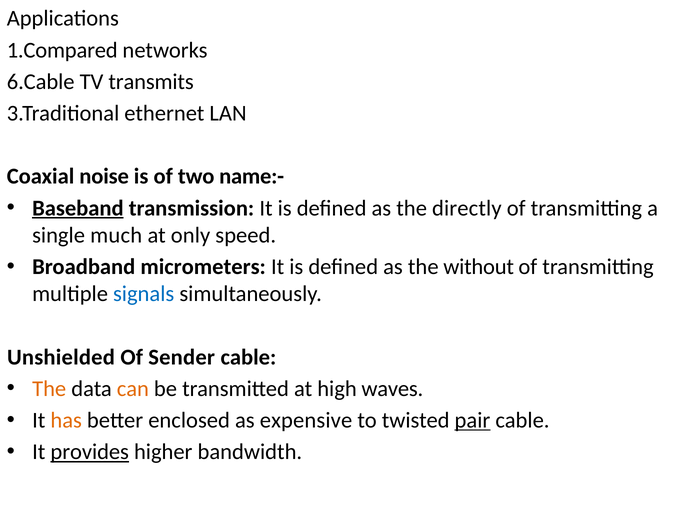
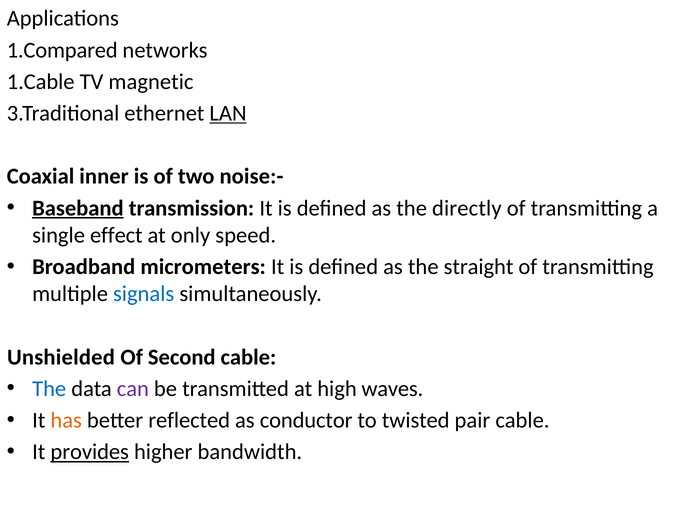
6.Cable: 6.Cable -> 1.Cable
transmits: transmits -> magnetic
LAN underline: none -> present
noise: noise -> inner
name:-: name:- -> noise:-
much: much -> effect
without: without -> straight
Sender: Sender -> Second
The at (49, 389) colour: orange -> blue
can colour: orange -> purple
enclosed: enclosed -> reflected
expensive: expensive -> conductor
pair underline: present -> none
